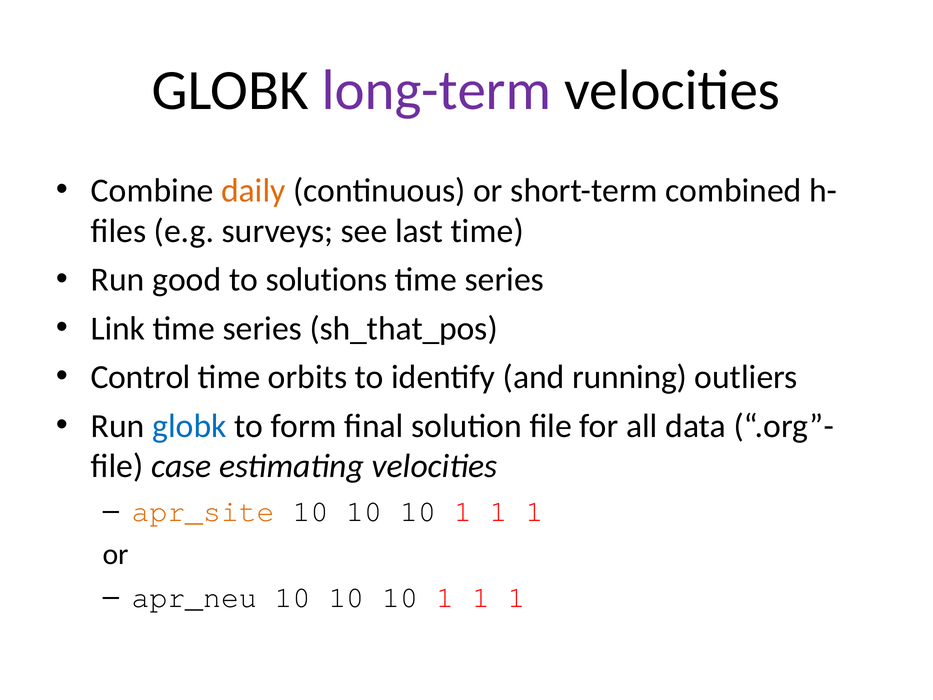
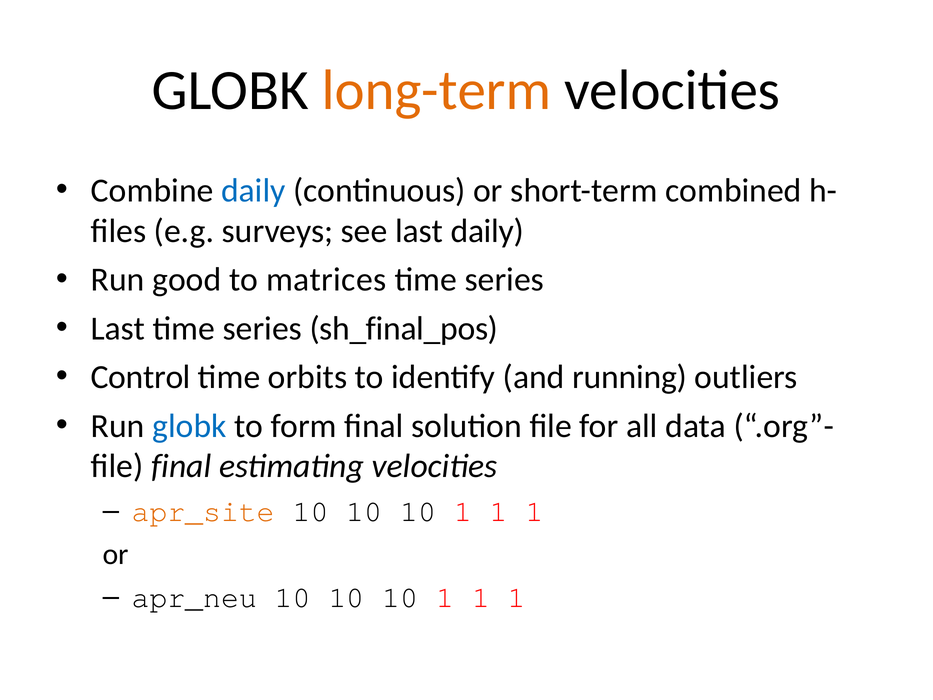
long-term colour: purple -> orange
daily at (253, 191) colour: orange -> blue
last time: time -> daily
solutions: solutions -> matrices
Link at (118, 328): Link -> Last
sh_that_pos: sh_that_pos -> sh_final_pos
file case: case -> final
